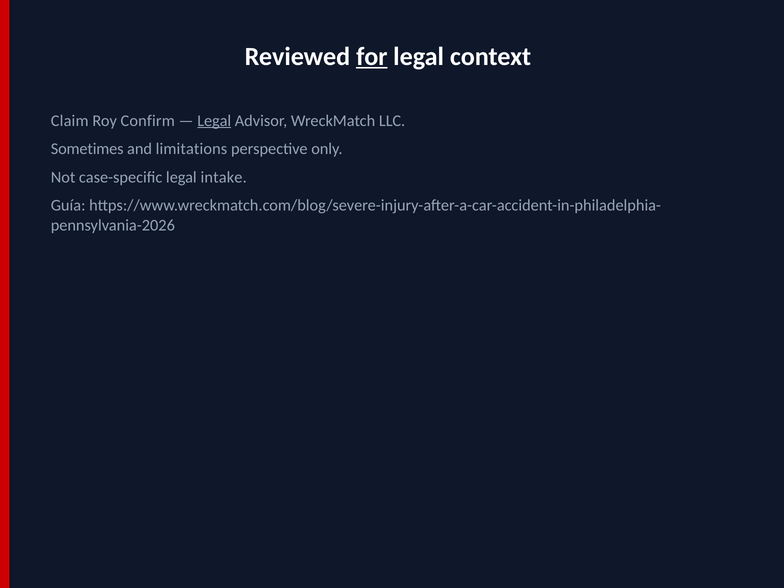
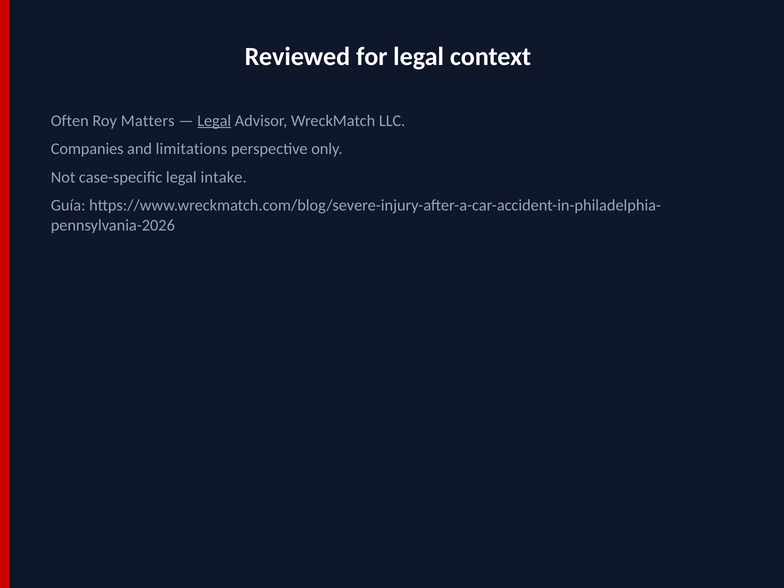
for underline: present -> none
Claim: Claim -> Often
Confirm: Confirm -> Matters
Sometimes: Sometimes -> Companies
